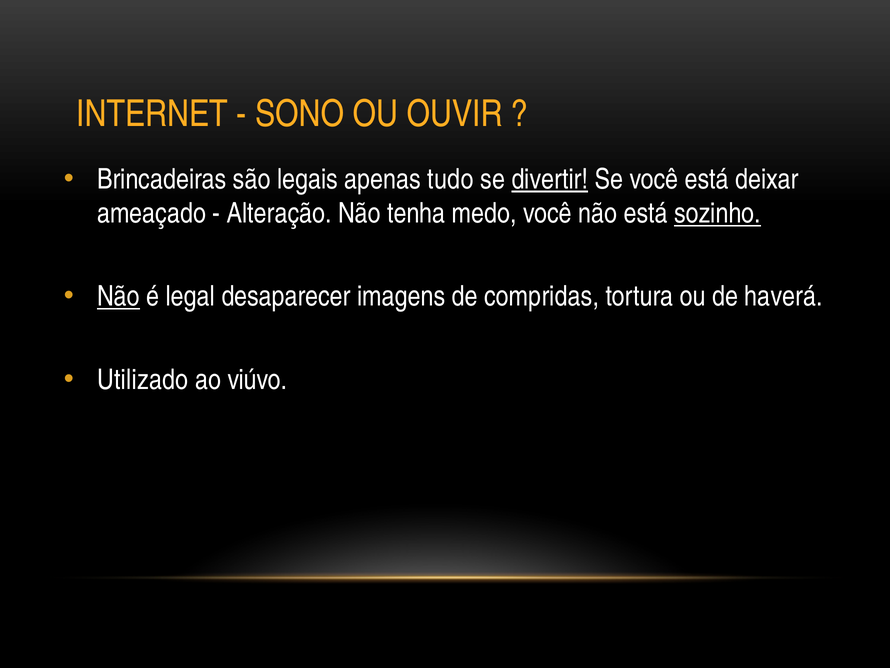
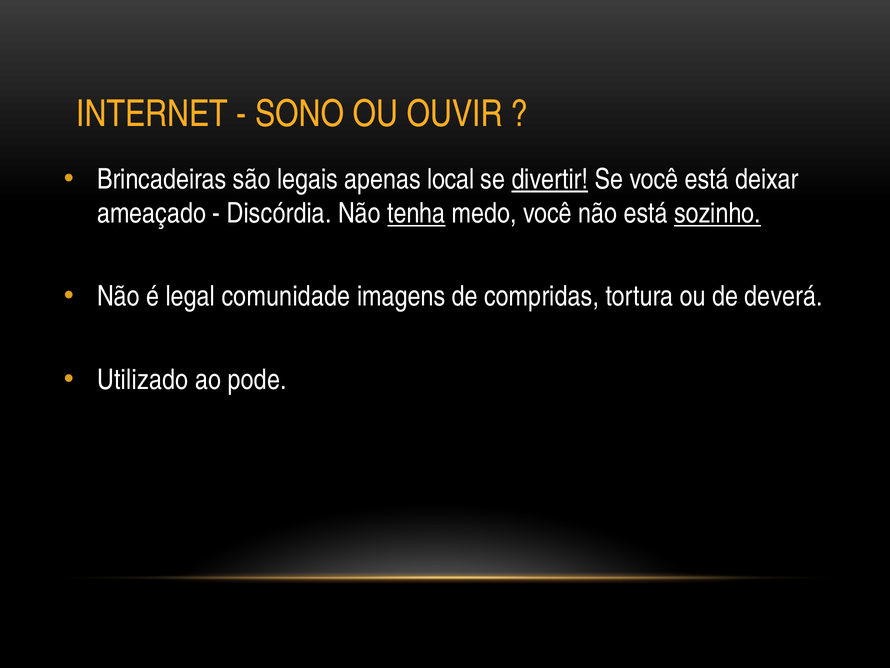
tudo: tudo -> local
Alteração: Alteração -> Discórdia
tenha underline: none -> present
Não at (119, 296) underline: present -> none
desaparecer: desaparecer -> comunidade
haverá: haverá -> deverá
viúvo: viúvo -> pode
